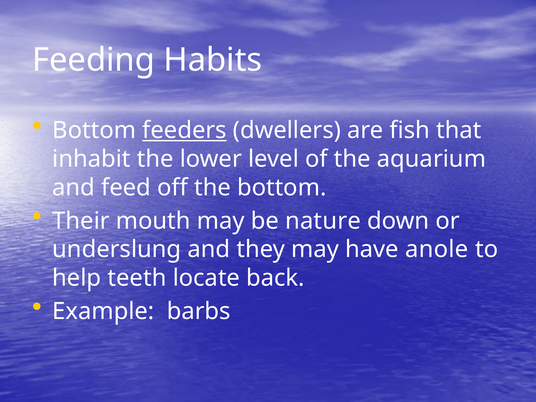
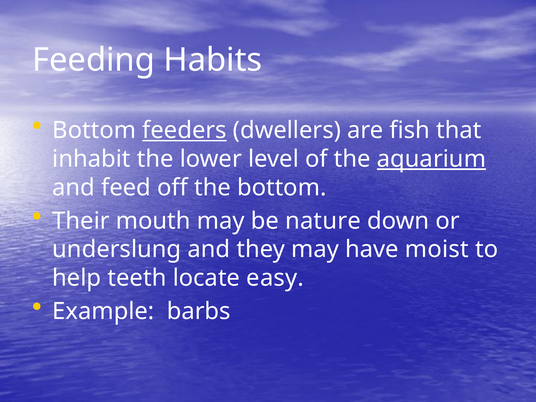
aquarium underline: none -> present
anole: anole -> moist
back: back -> easy
